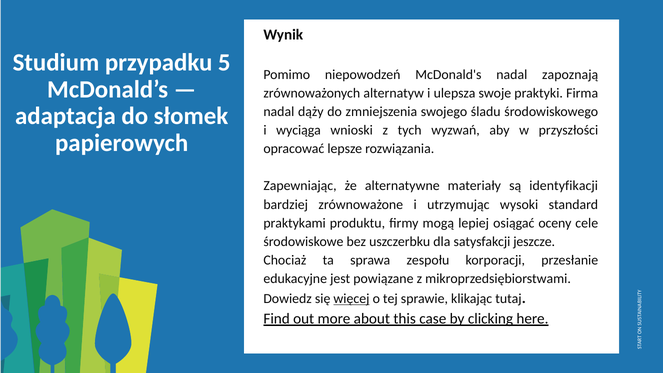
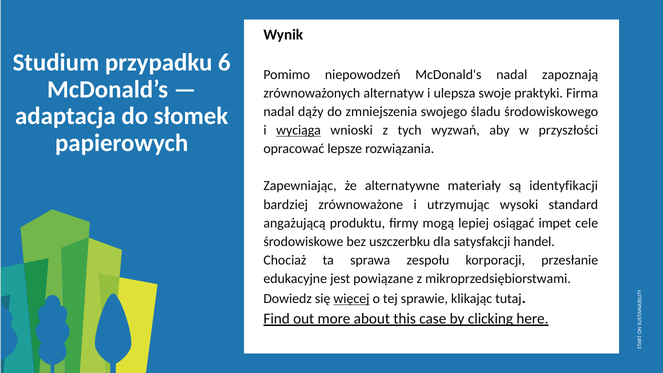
5: 5 -> 6
wyciąga underline: none -> present
praktykami: praktykami -> angażującą
oceny: oceny -> impet
jeszcze: jeszcze -> handel
